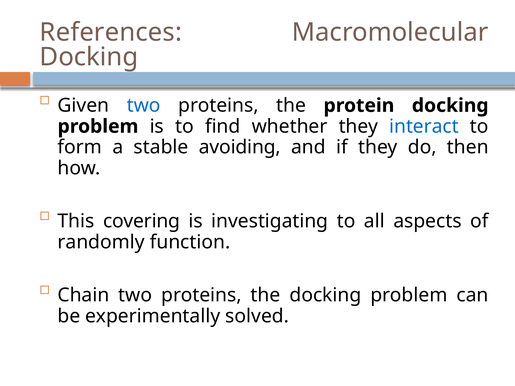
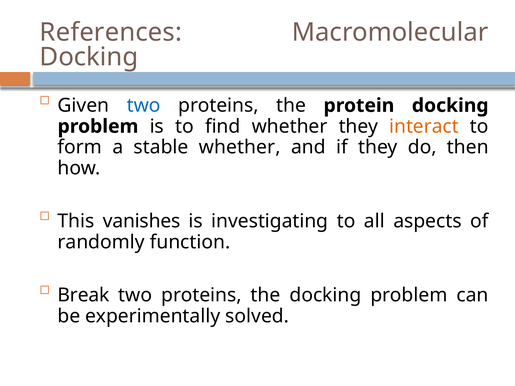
interact colour: blue -> orange
stable avoiding: avoiding -> whether
covering: covering -> vanishes
Chain: Chain -> Break
